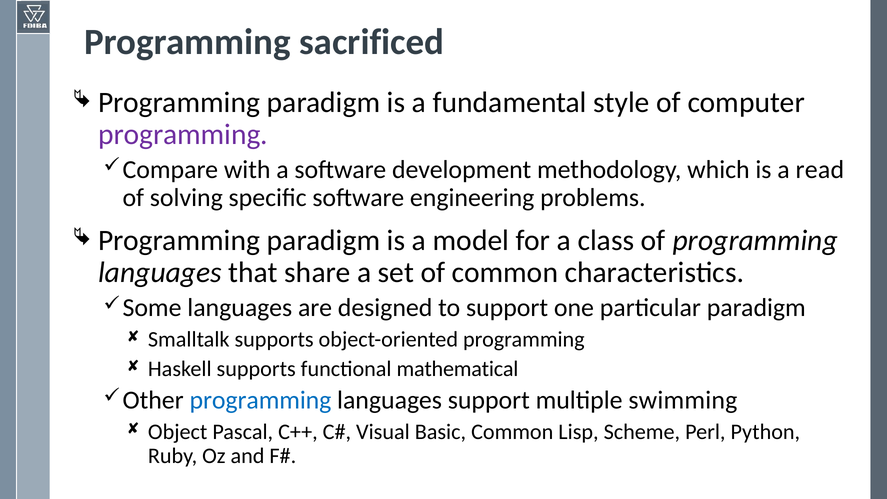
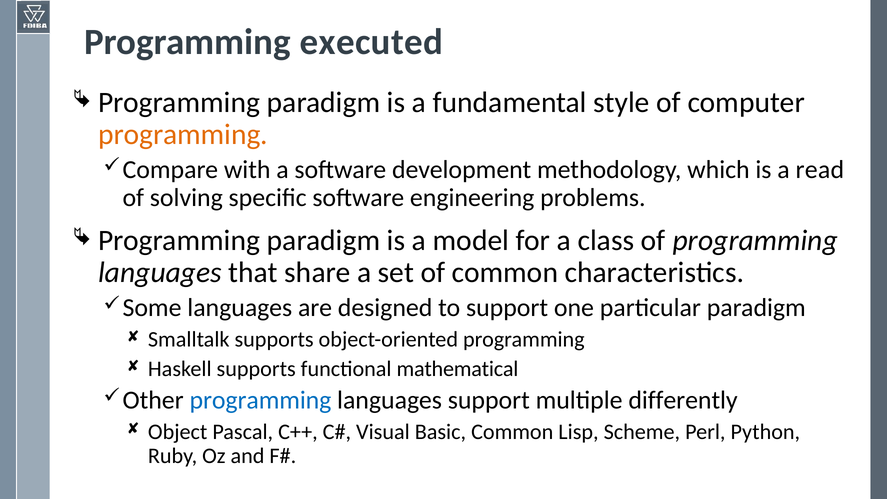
sacrificed: sacrificed -> executed
programming at (183, 134) colour: purple -> orange
swimming: swimming -> differently
